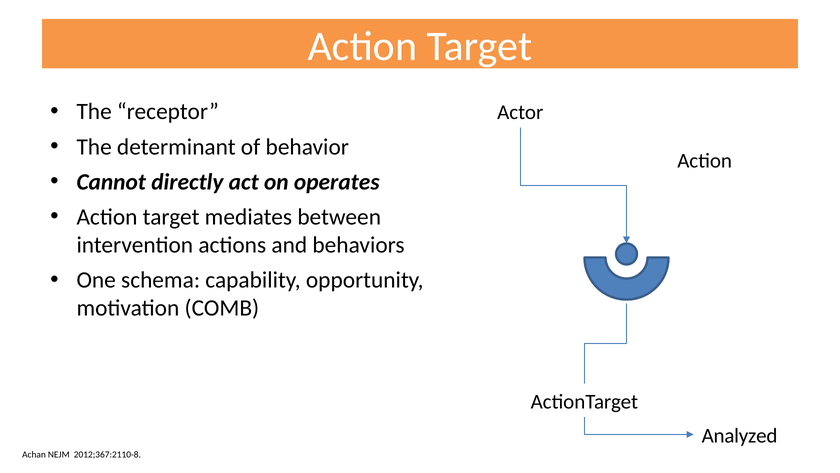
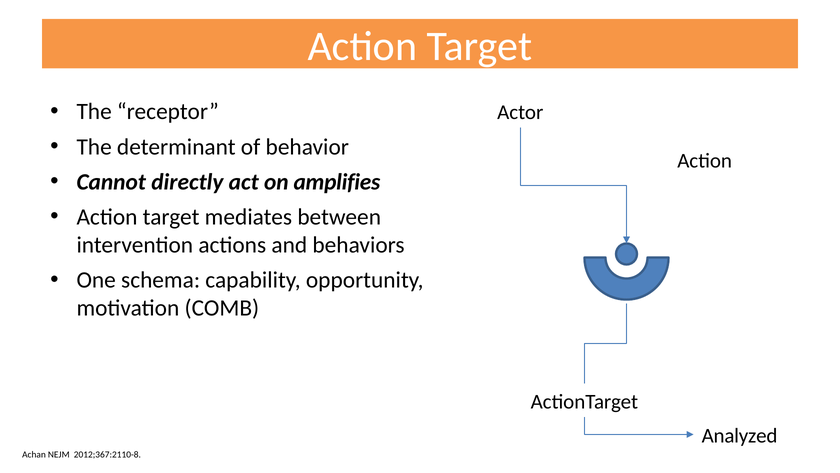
operates: operates -> amplifies
